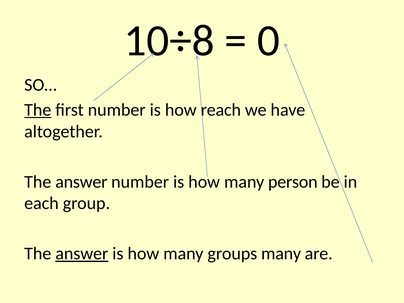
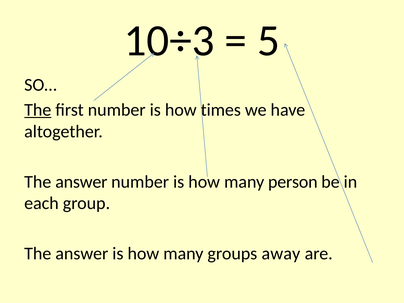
10÷8: 10÷8 -> 10÷3
0: 0 -> 5
reach: reach -> times
answer at (82, 254) underline: present -> none
groups many: many -> away
